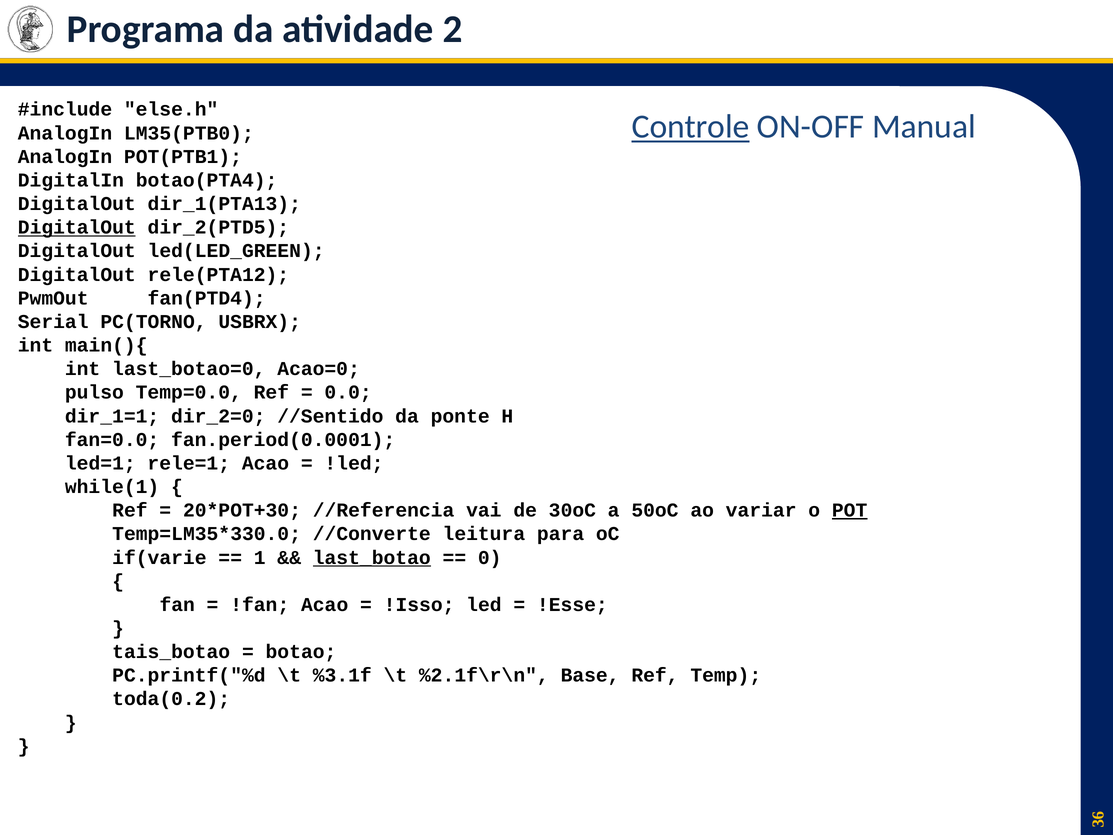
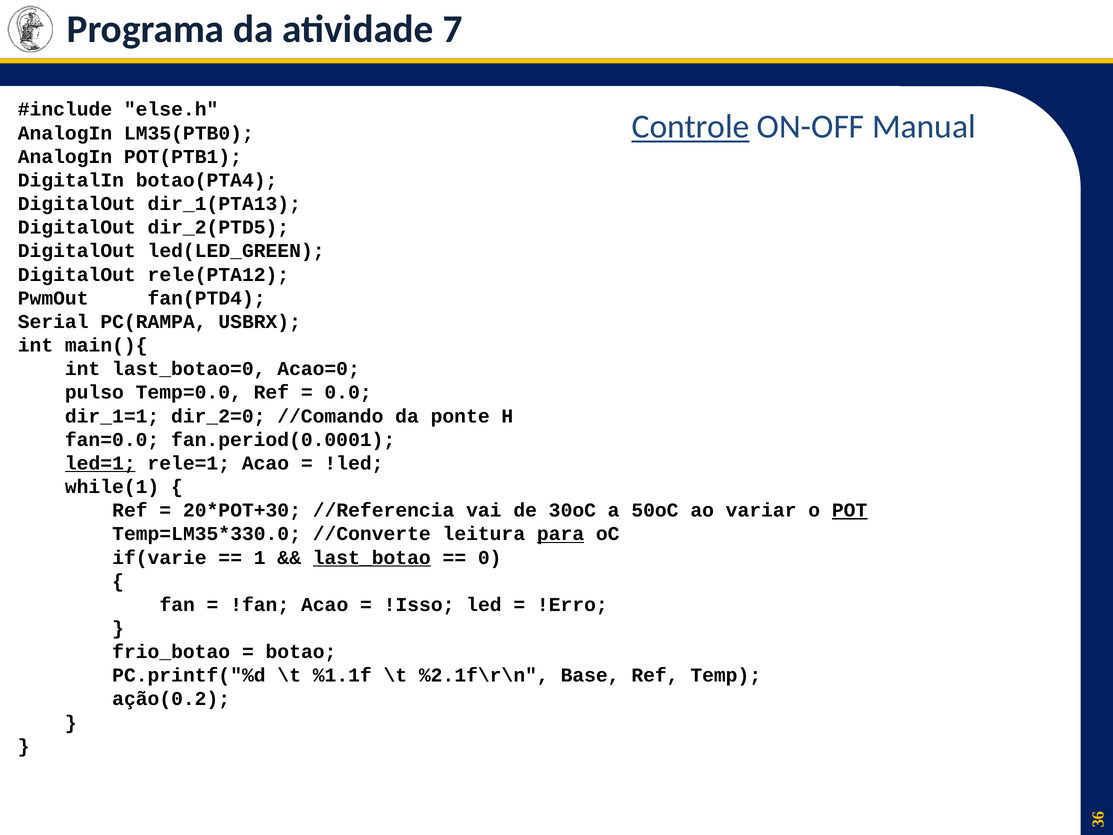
2: 2 -> 7
DigitalOut at (77, 227) underline: present -> none
PC(TORNO: PC(TORNO -> PC(RAMPA
//Sentido: //Sentido -> //Comando
led=1 underline: none -> present
para underline: none -> present
!Esse: !Esse -> !Erro
tais_botao: tais_botao -> frio_botao
%3.1f: %3.1f -> %1.1f
toda(0.2: toda(0.2 -> ação(0.2
